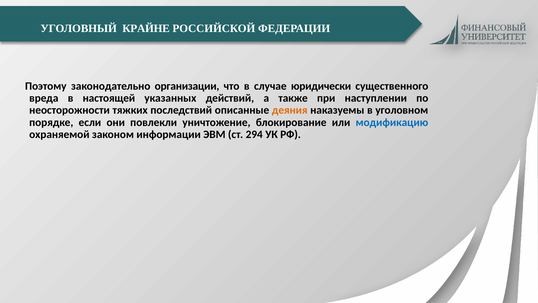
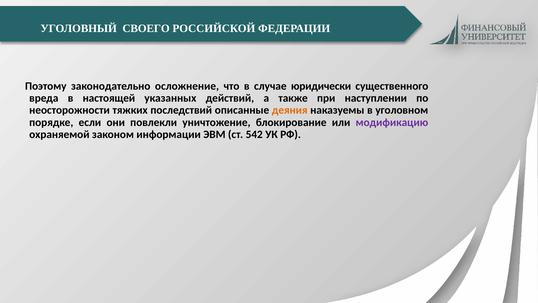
КРАЙНЕ: КРАЙНЕ -> СВОЕГО
организации: организации -> осложнение
модификацию colour: blue -> purple
294: 294 -> 542
